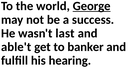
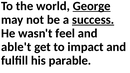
success underline: none -> present
last: last -> feel
banker: banker -> impact
hearing: hearing -> parable
